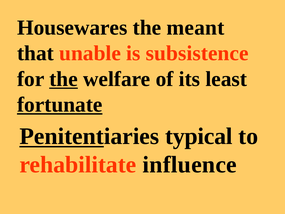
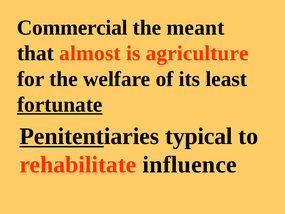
Housewares: Housewares -> Commercial
unable: unable -> almost
subsistence: subsistence -> agriculture
the at (64, 79) underline: present -> none
